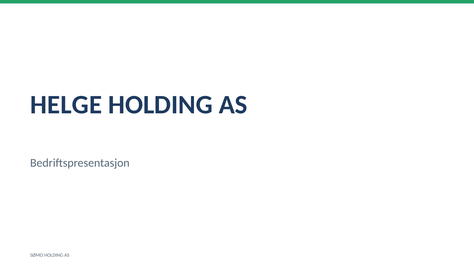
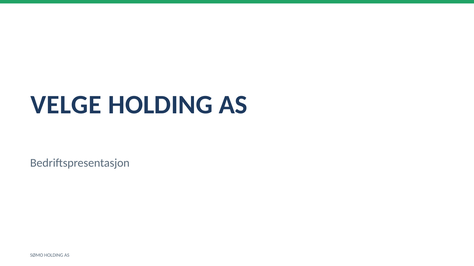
HELGE: HELGE -> VELGE
